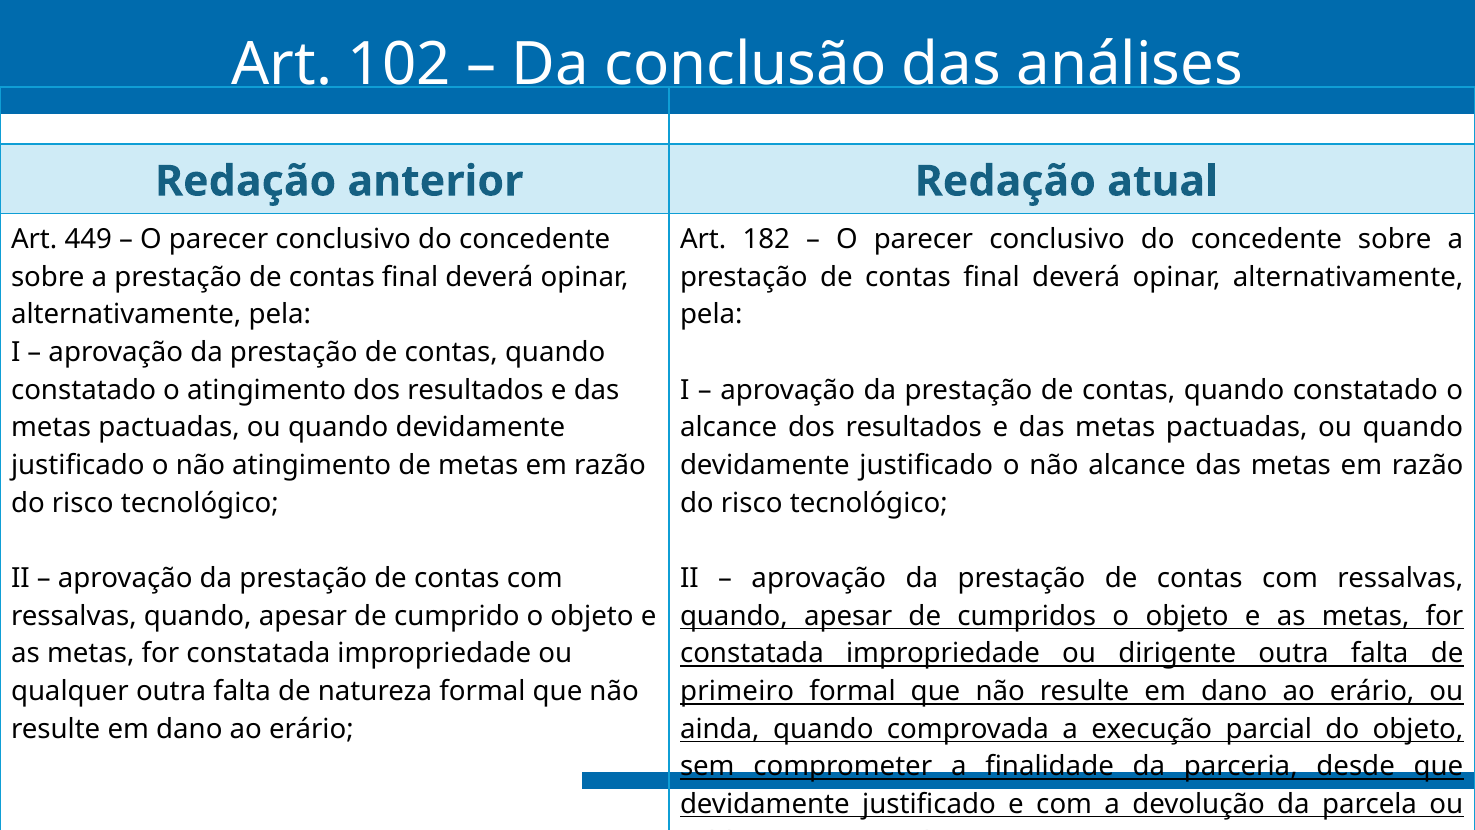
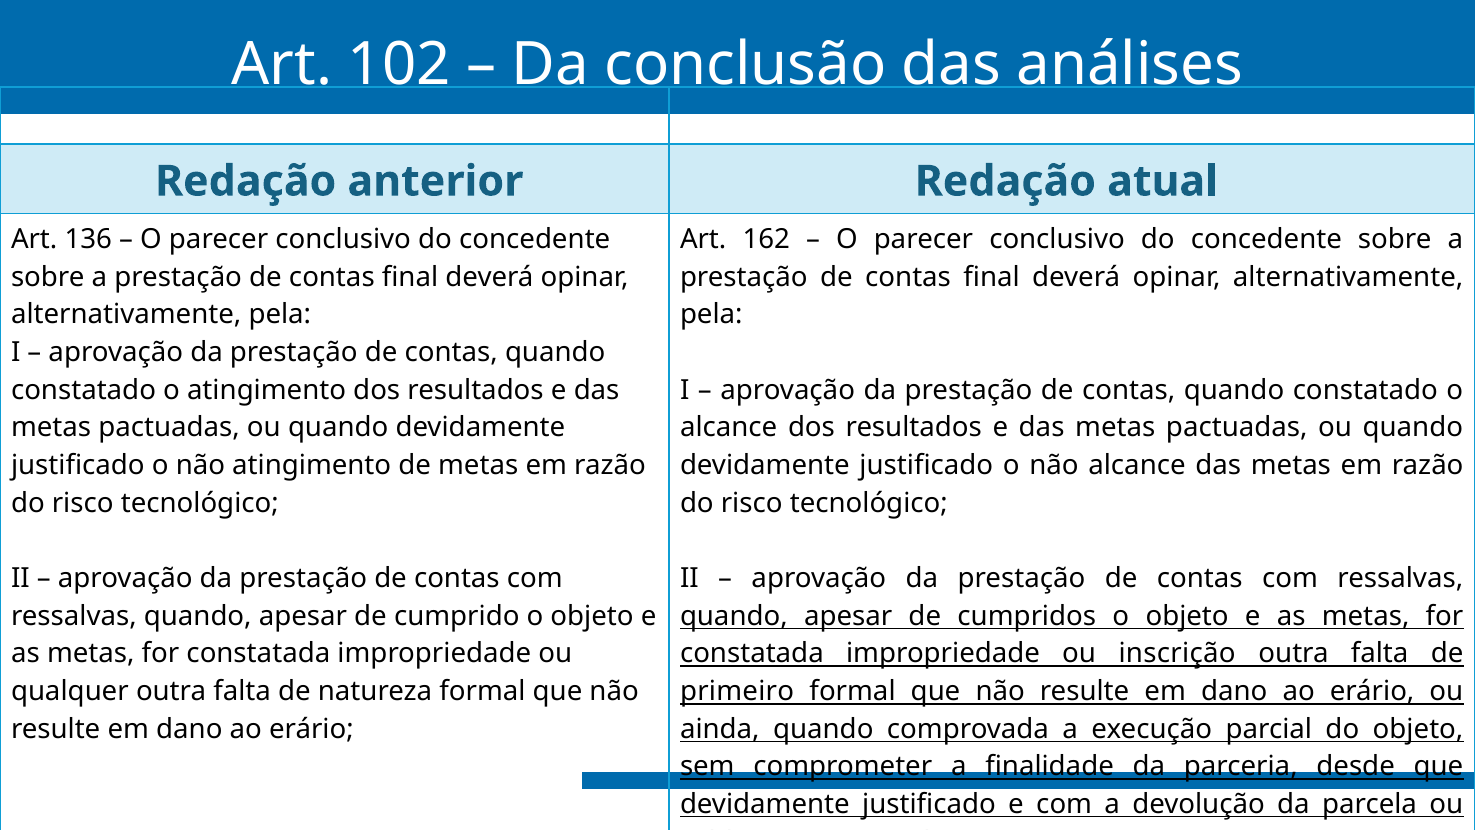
449: 449 -> 136
182: 182 -> 162
dirigente: dirigente -> inscrição
